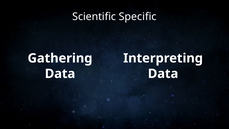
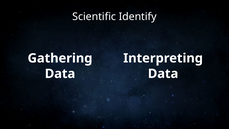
Specific: Specific -> Identify
